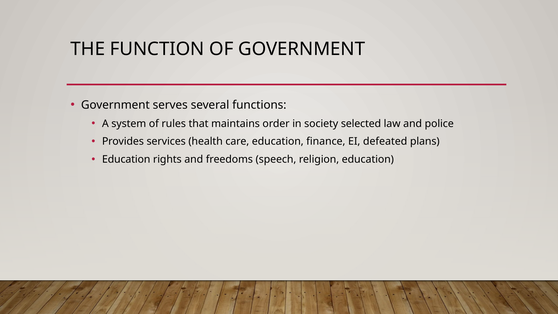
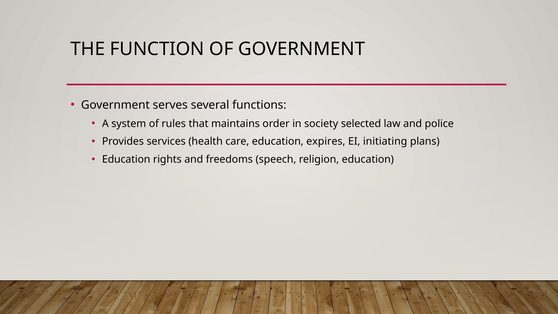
finance: finance -> expires
defeated: defeated -> initiating
